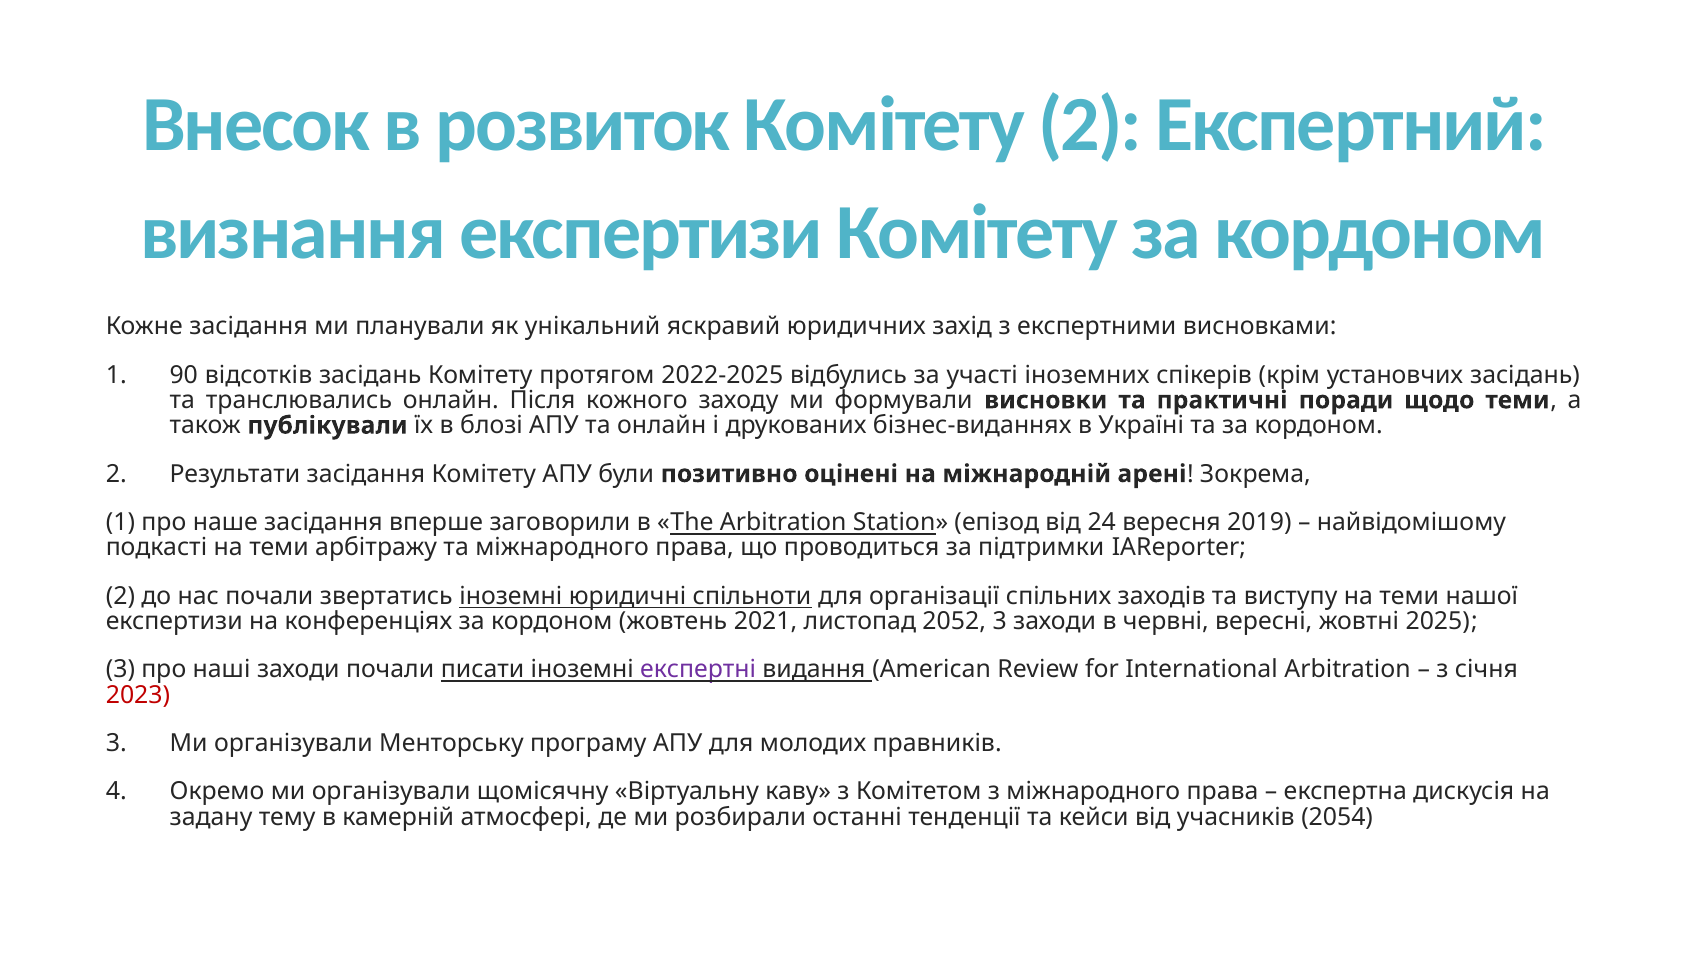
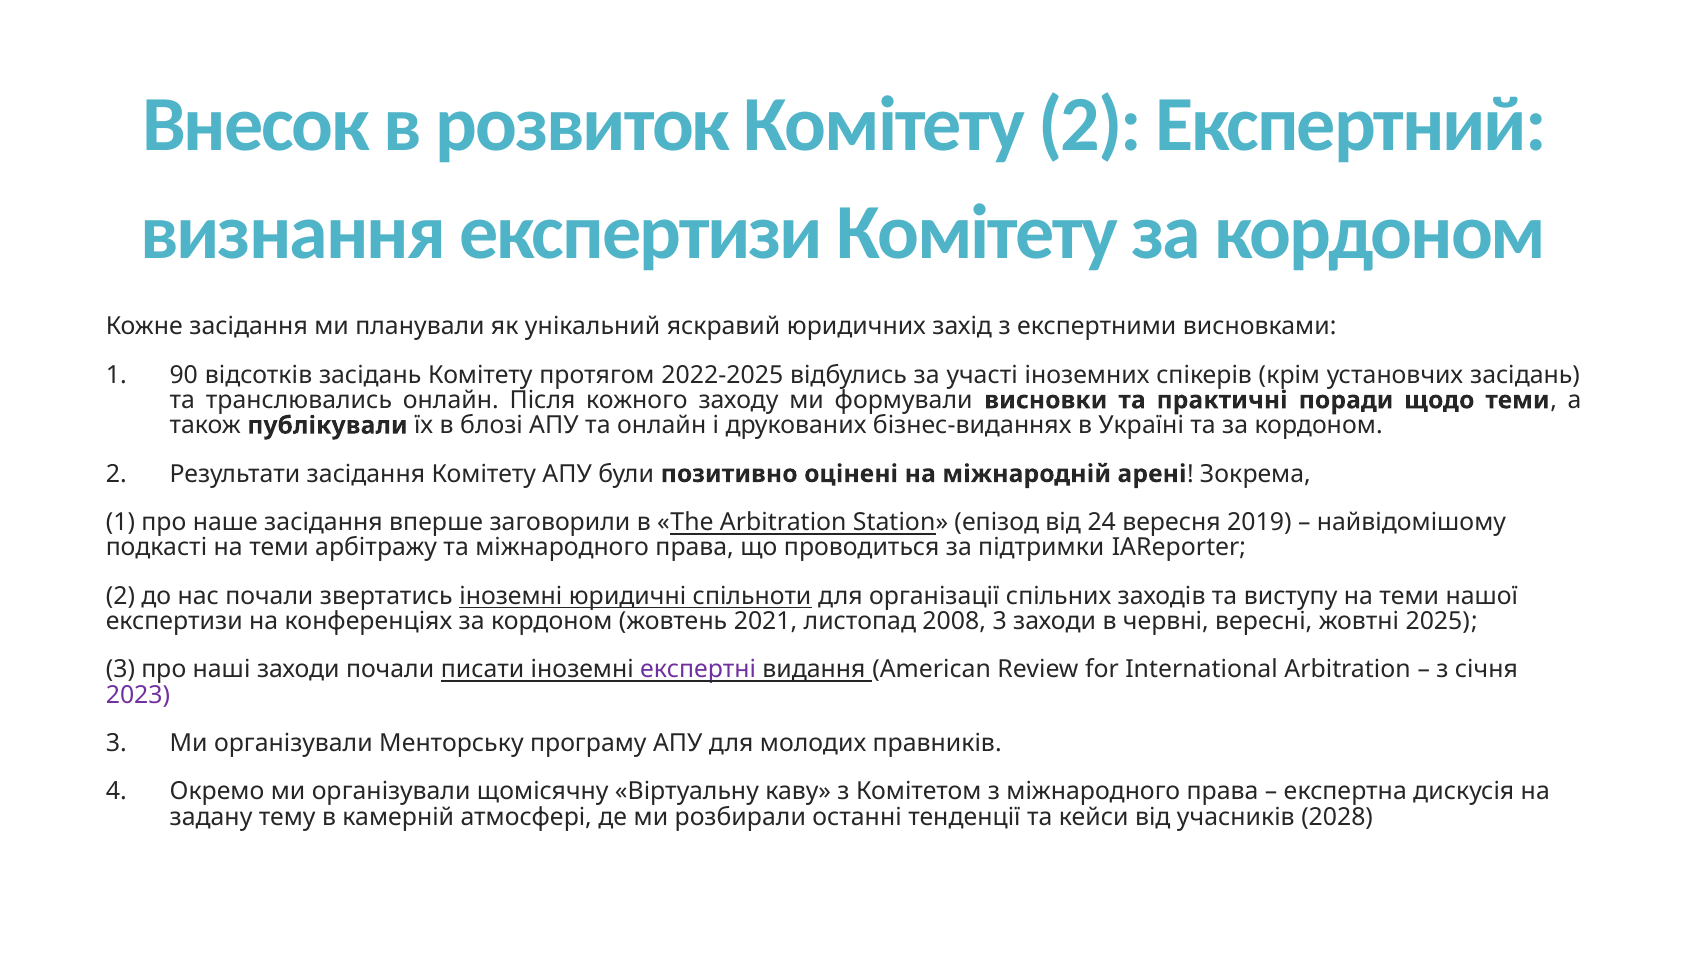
2052: 2052 -> 2008
2023 colour: red -> purple
2054: 2054 -> 2028
